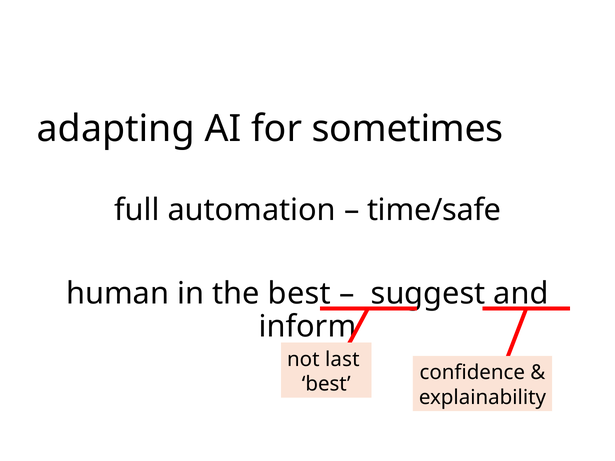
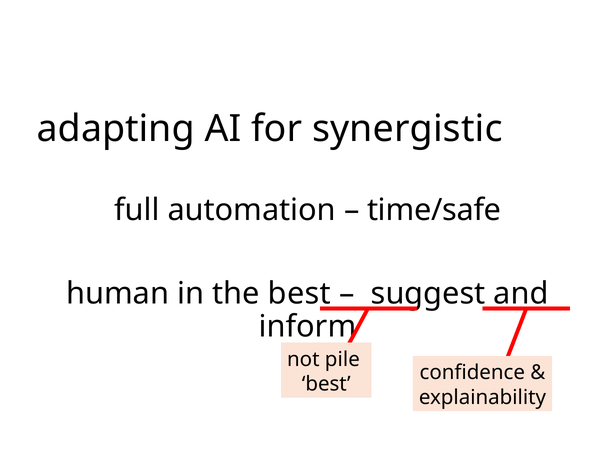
sometimes: sometimes -> synergistic
last: last -> pile
